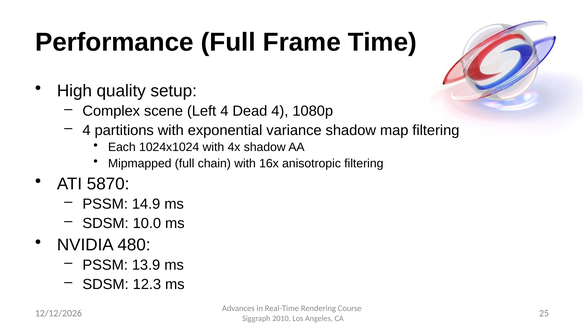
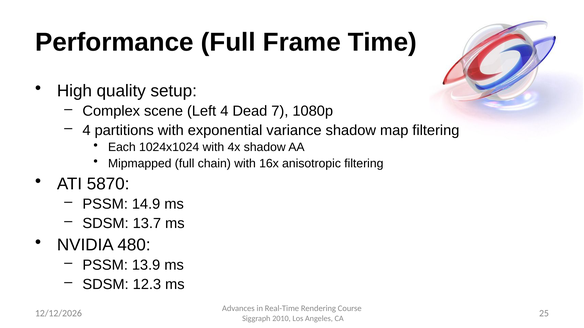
Dead 4: 4 -> 7
10.0: 10.0 -> 13.7
